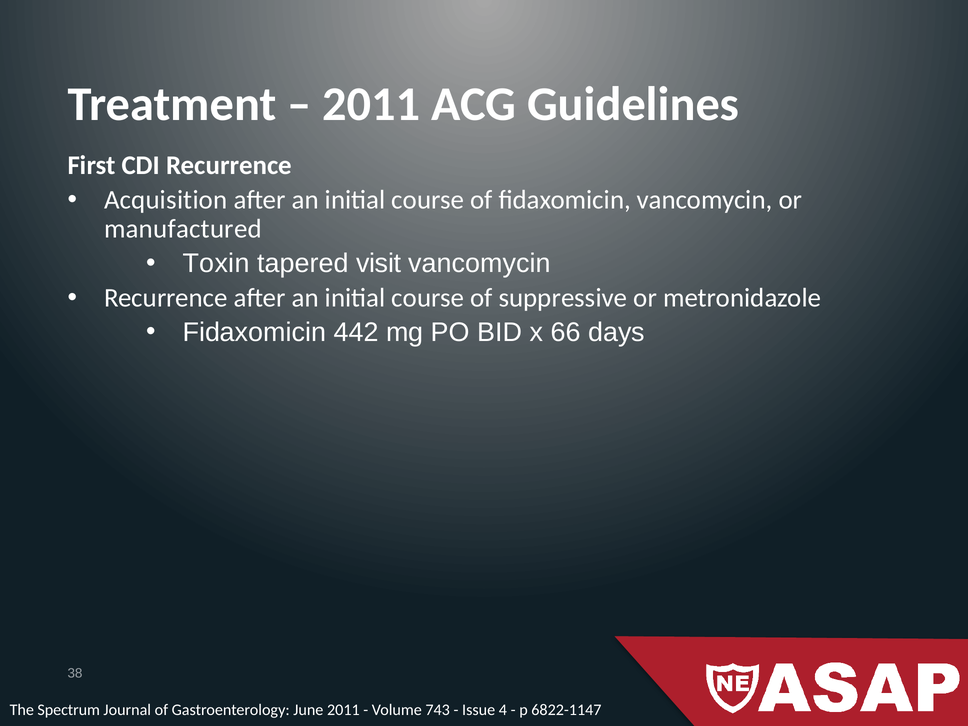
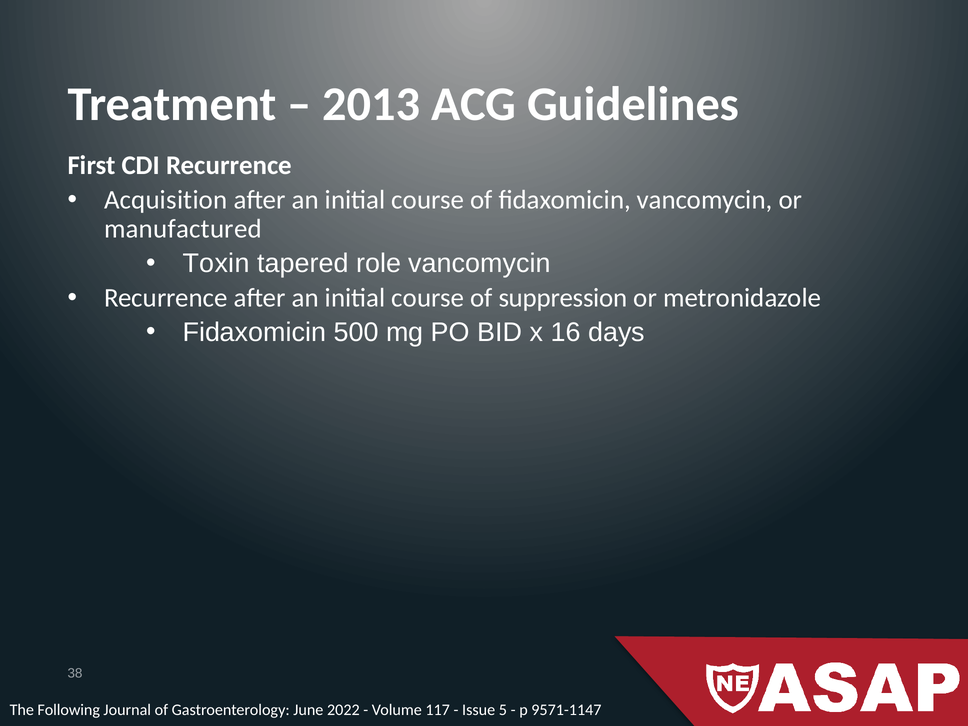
2011 at (371, 104): 2011 -> 2013
visit: visit -> role
suppressive: suppressive -> suppression
442: 442 -> 500
66: 66 -> 16
Spectrum: Spectrum -> Following
June 2011: 2011 -> 2022
743: 743 -> 117
4: 4 -> 5
6822-1147: 6822-1147 -> 9571-1147
